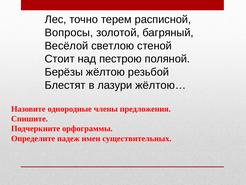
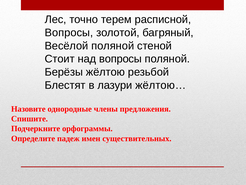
Весёлой светлою: светлою -> поляной
над пестрою: пестрою -> вопросы
